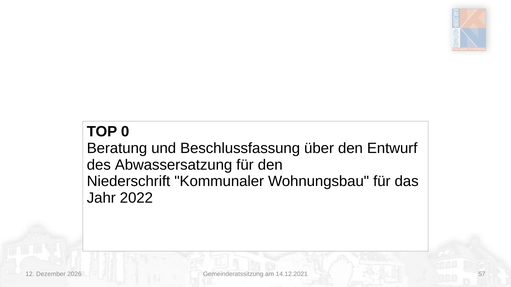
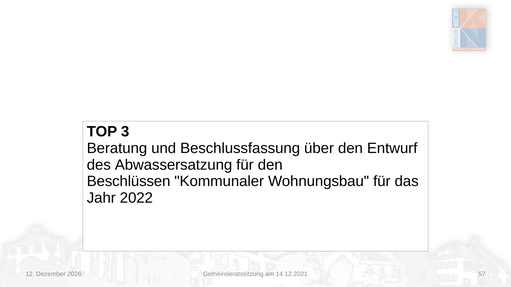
0: 0 -> 3
Niederschrift: Niederschrift -> Beschlüssen
